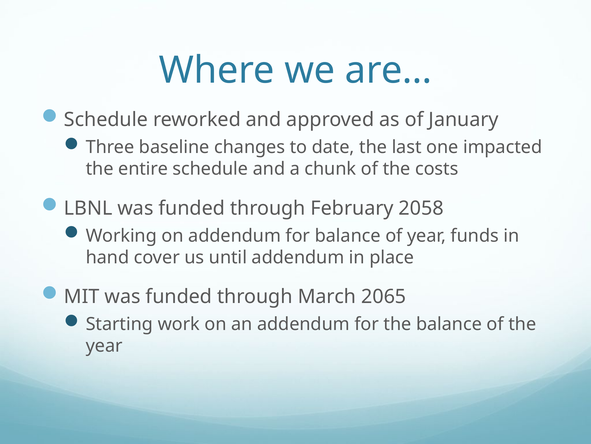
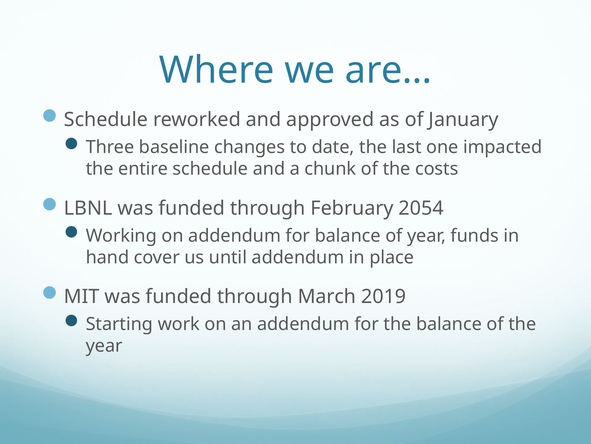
2058: 2058 -> 2054
2065: 2065 -> 2019
